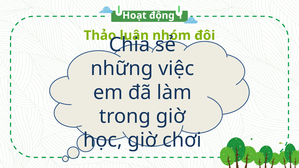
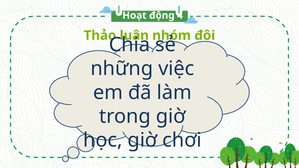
1: 1 -> 4
